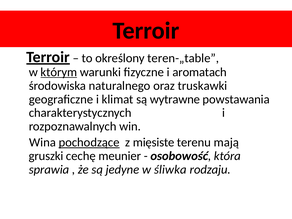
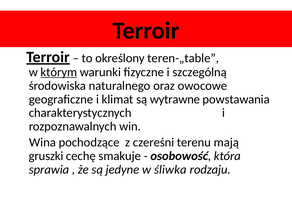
aromatach: aromatach -> szczególną
truskawki: truskawki -> owocowe
pochodzące underline: present -> none
mięsiste: mięsiste -> czereśni
meunier: meunier -> smakuje
